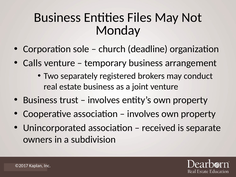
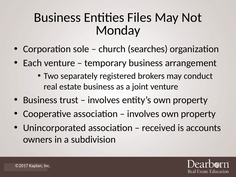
deadline: deadline -> searches
Calls: Calls -> Each
separate: separate -> accounts
